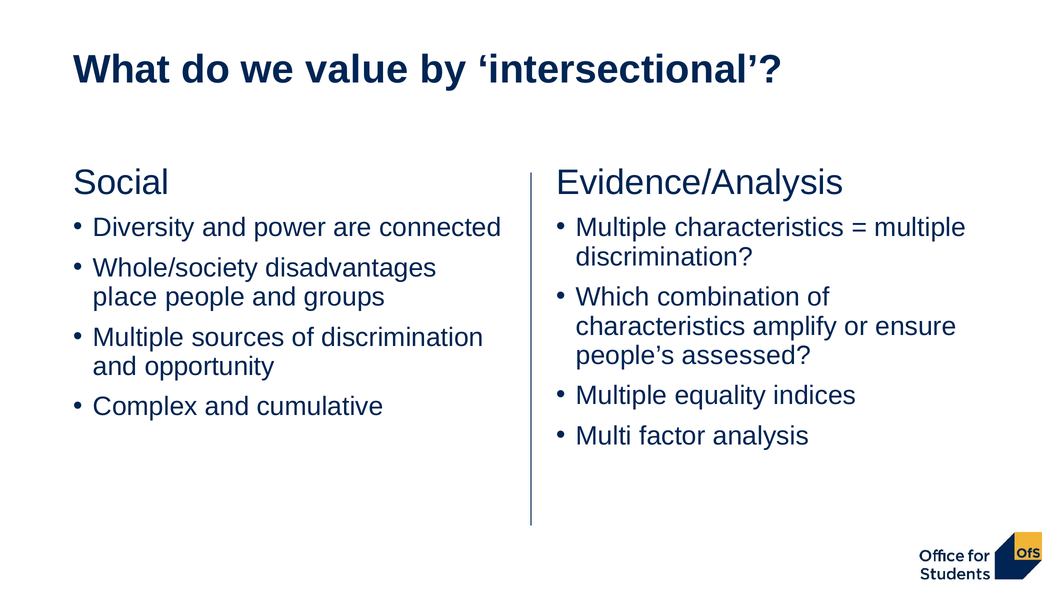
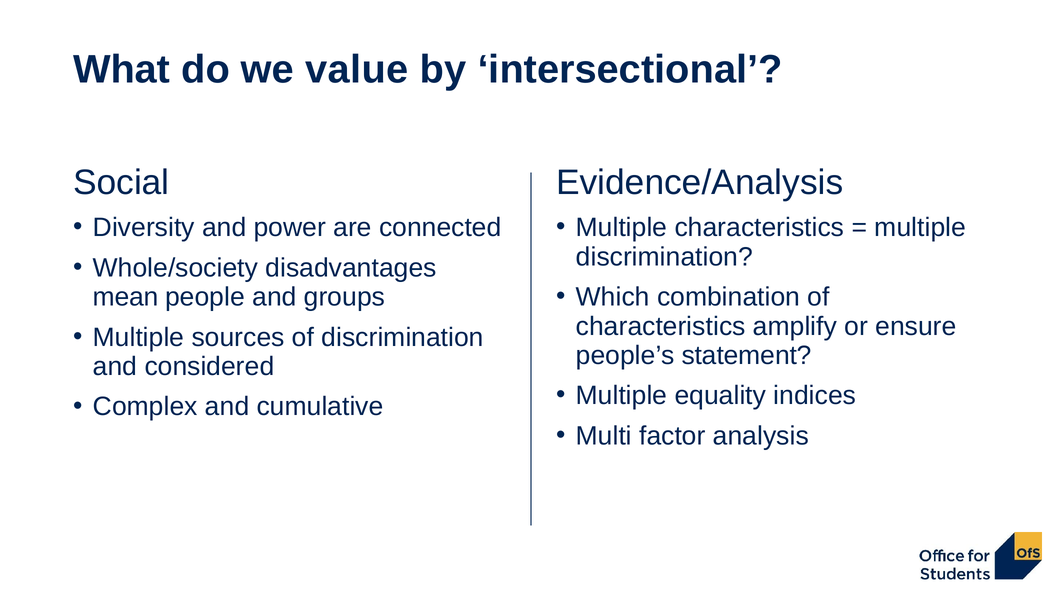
place: place -> mean
assessed: assessed -> statement
opportunity: opportunity -> considered
